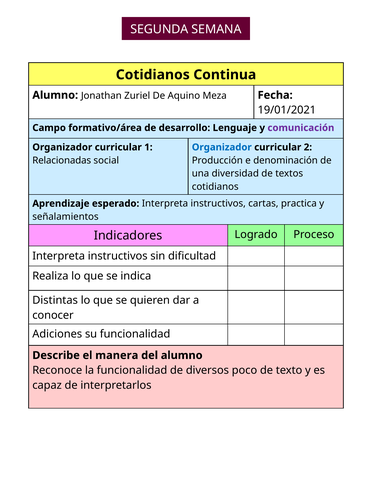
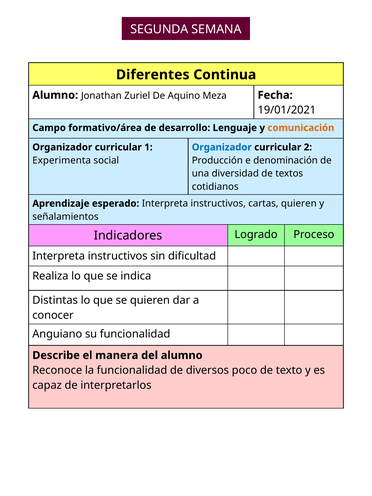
Cotidianos at (153, 75): Cotidianos -> Diferentes
comunicación colour: purple -> orange
Relacionadas: Relacionadas -> Experimenta
cartas practica: practica -> quieren
Adiciones: Adiciones -> Anguiano
